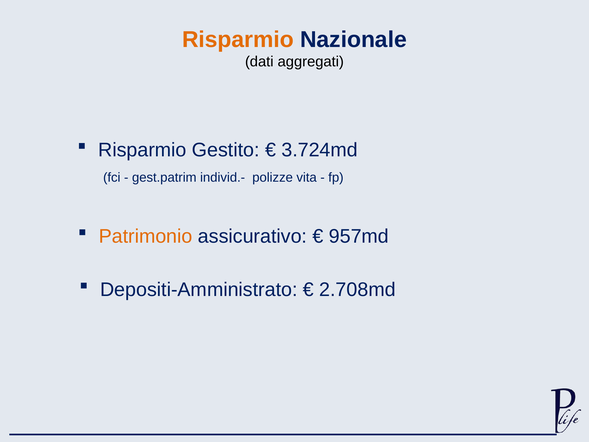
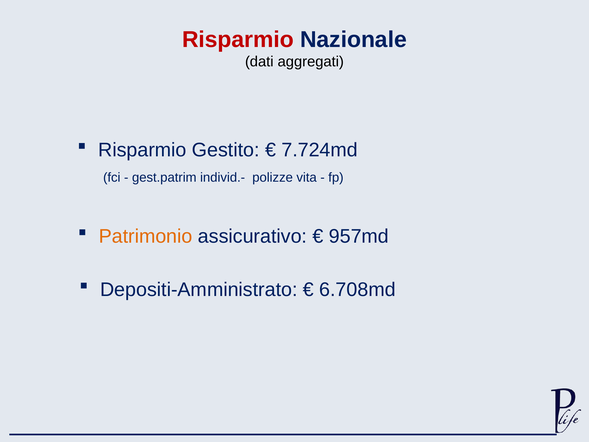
Risparmio at (238, 40) colour: orange -> red
3.724md: 3.724md -> 7.724md
2.708md: 2.708md -> 6.708md
